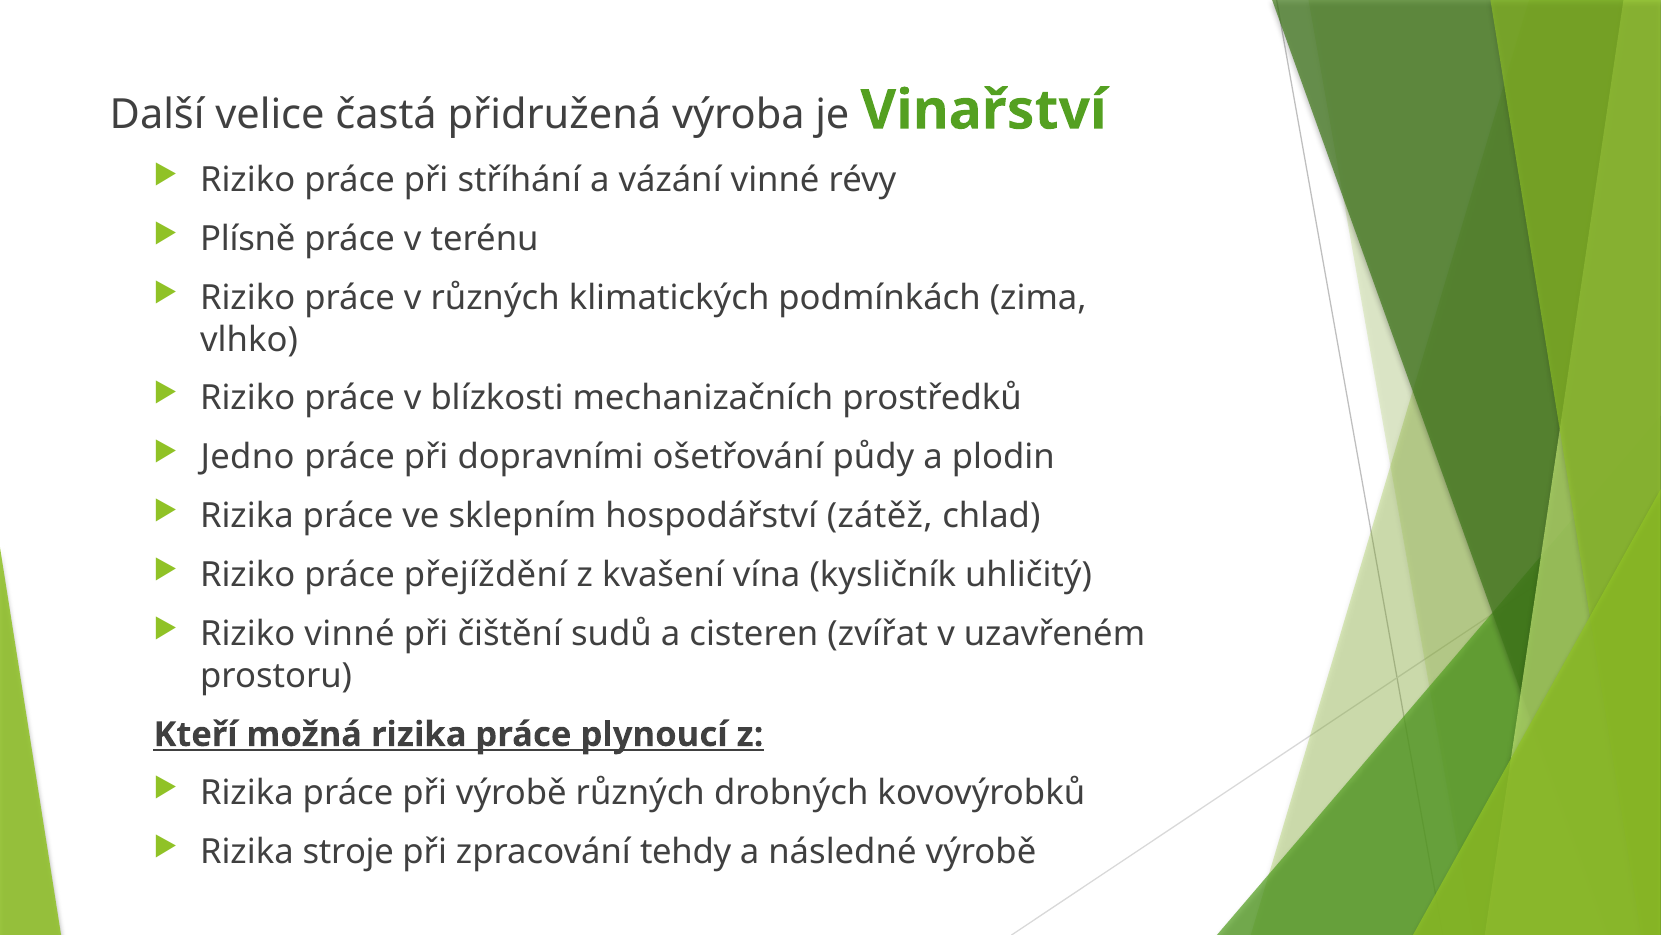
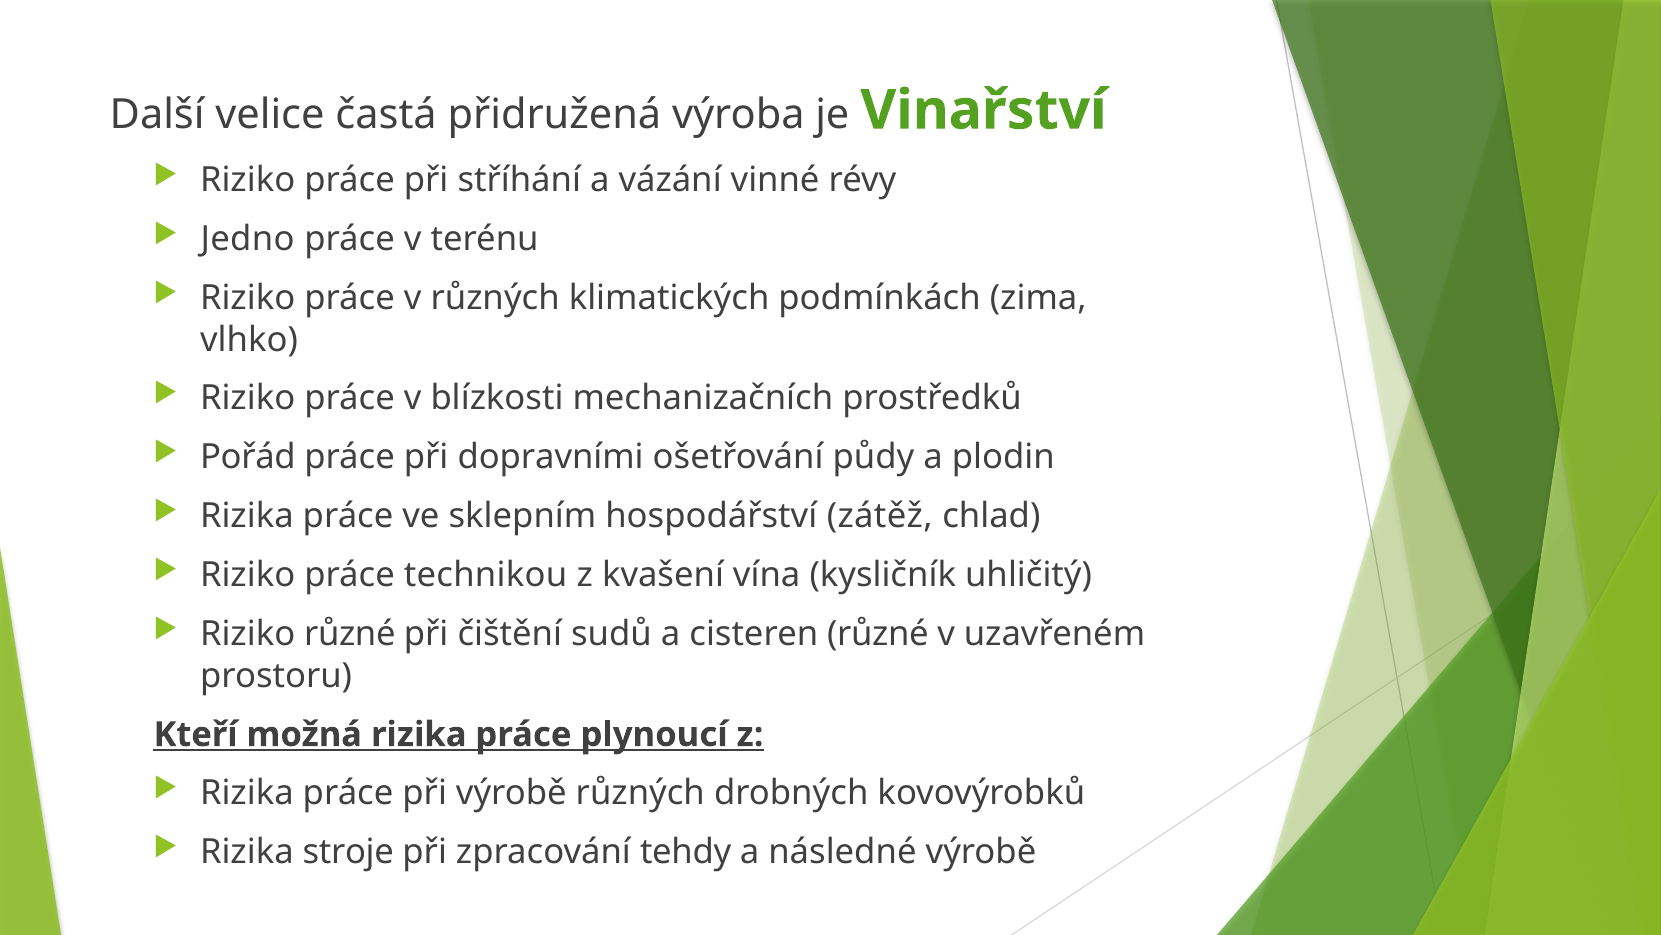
Plísně: Plísně -> Jedno
Jedno: Jedno -> Pořád
přejíždění: přejíždění -> technikou
Riziko vinné: vinné -> různé
cisteren zvířat: zvířat -> různé
